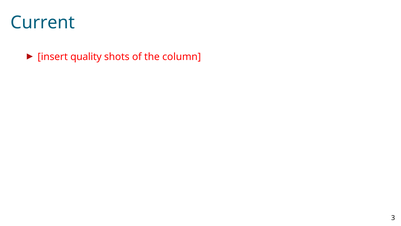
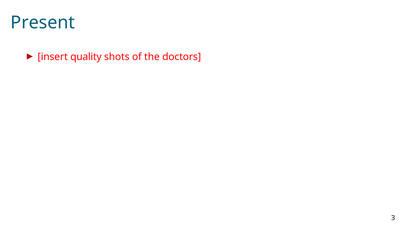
Current: Current -> Present
column: column -> doctors
